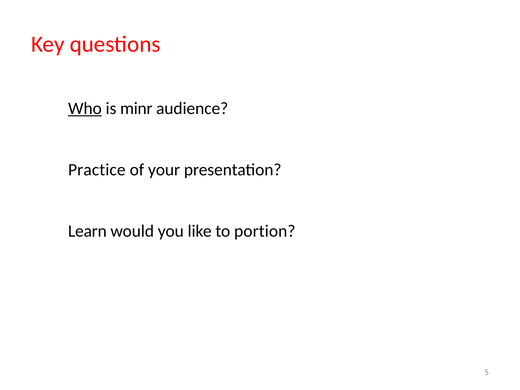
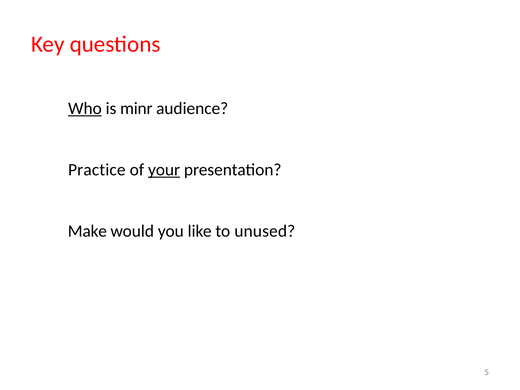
your underline: none -> present
Learn: Learn -> Make
portion: portion -> unused
